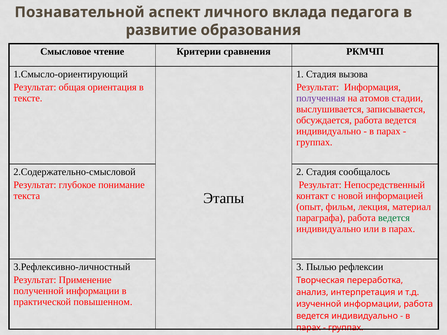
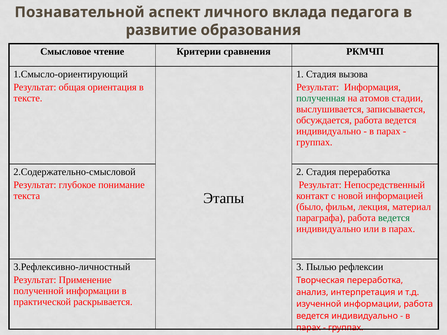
полученная colour: purple -> green
Стадия сообщалось: сообщалось -> переработка
опыт: опыт -> было
повышенном: повышенном -> раскрывается
